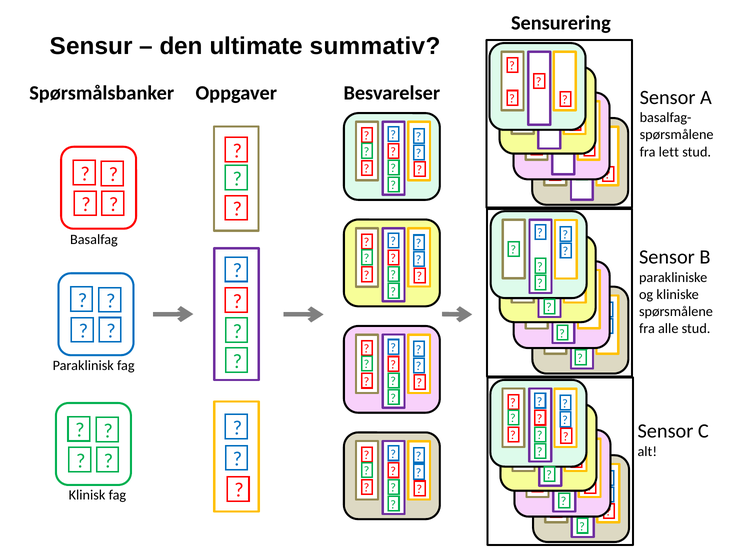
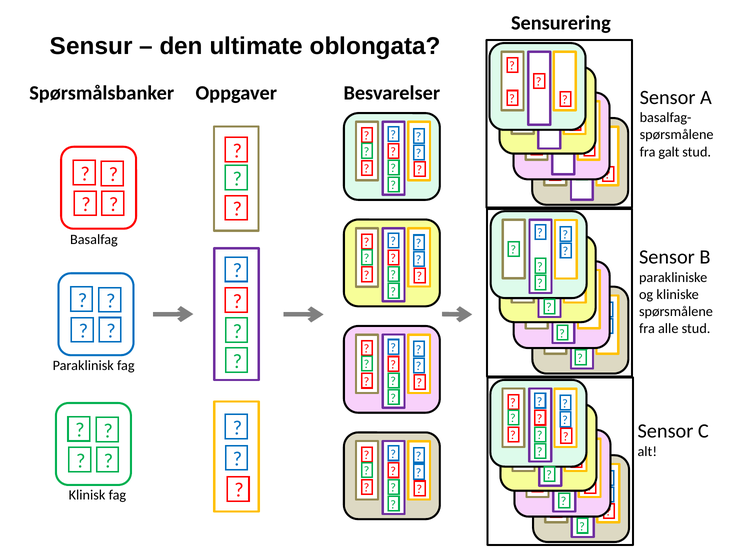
summativ: summativ -> oblongata
lett: lett -> galt
